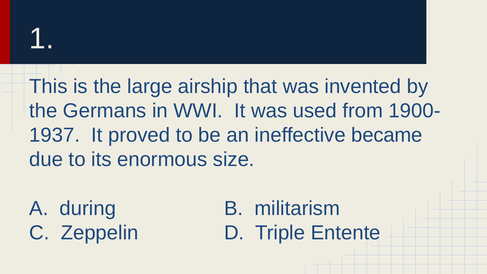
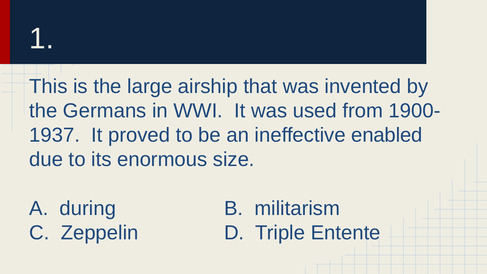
became: became -> enabled
